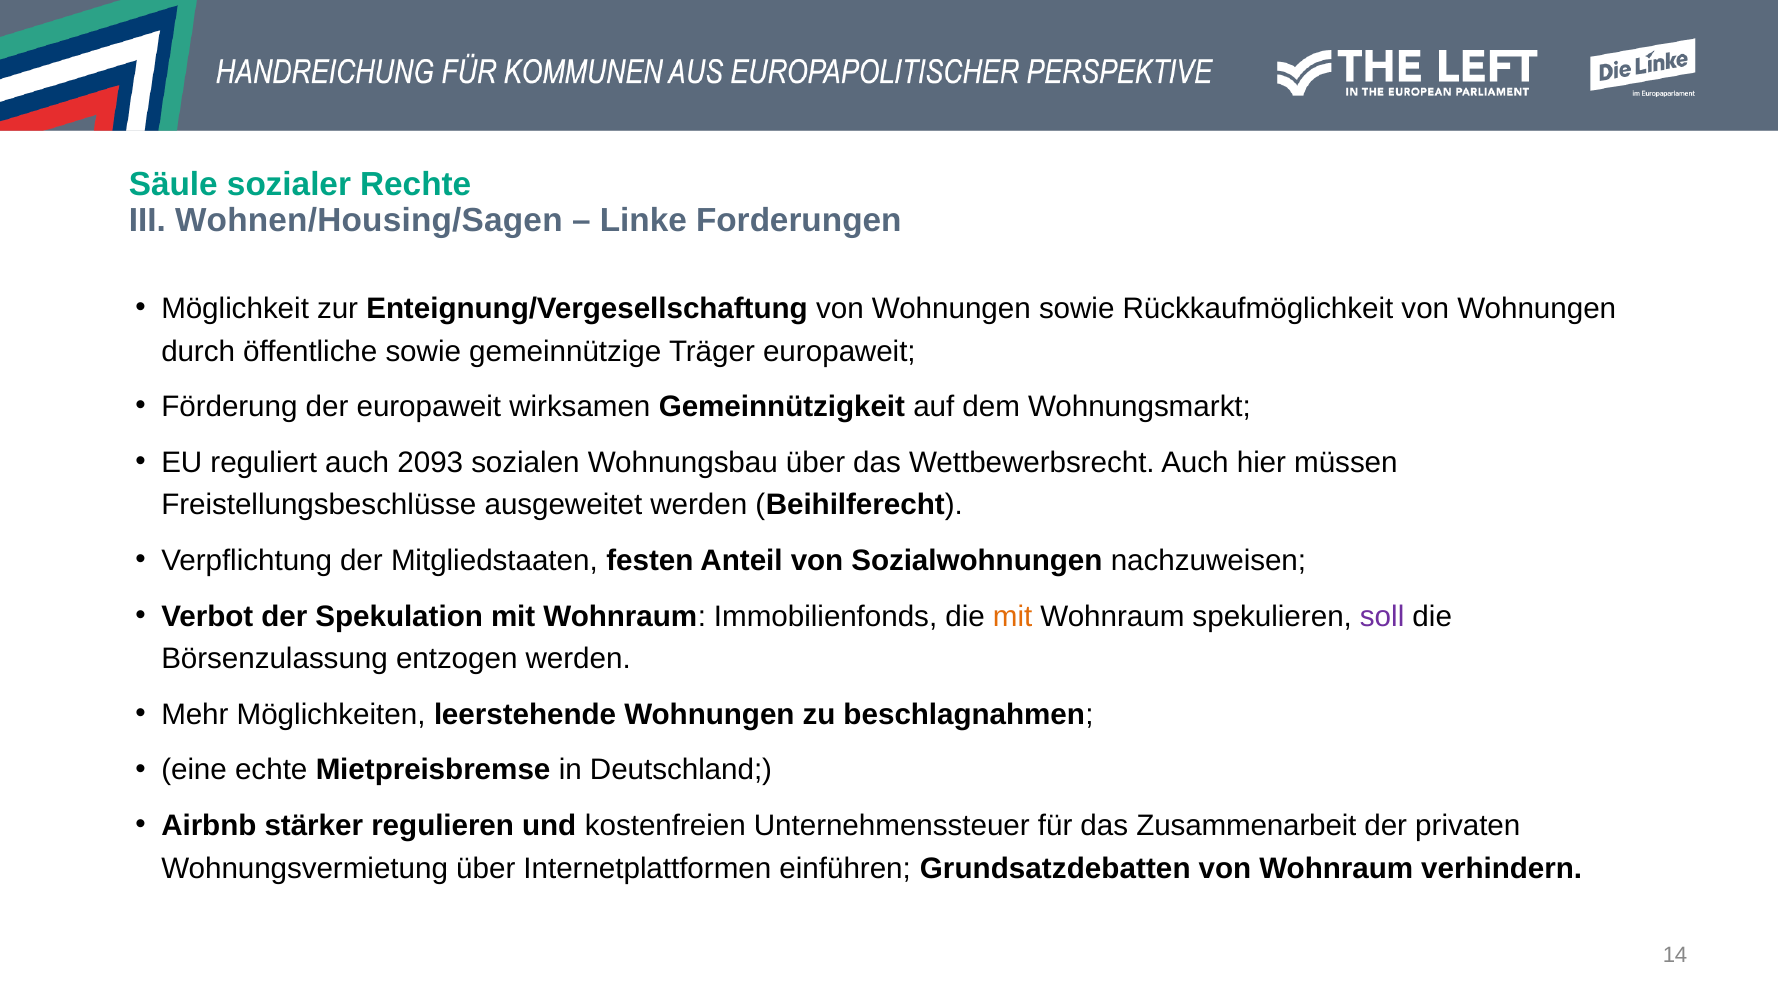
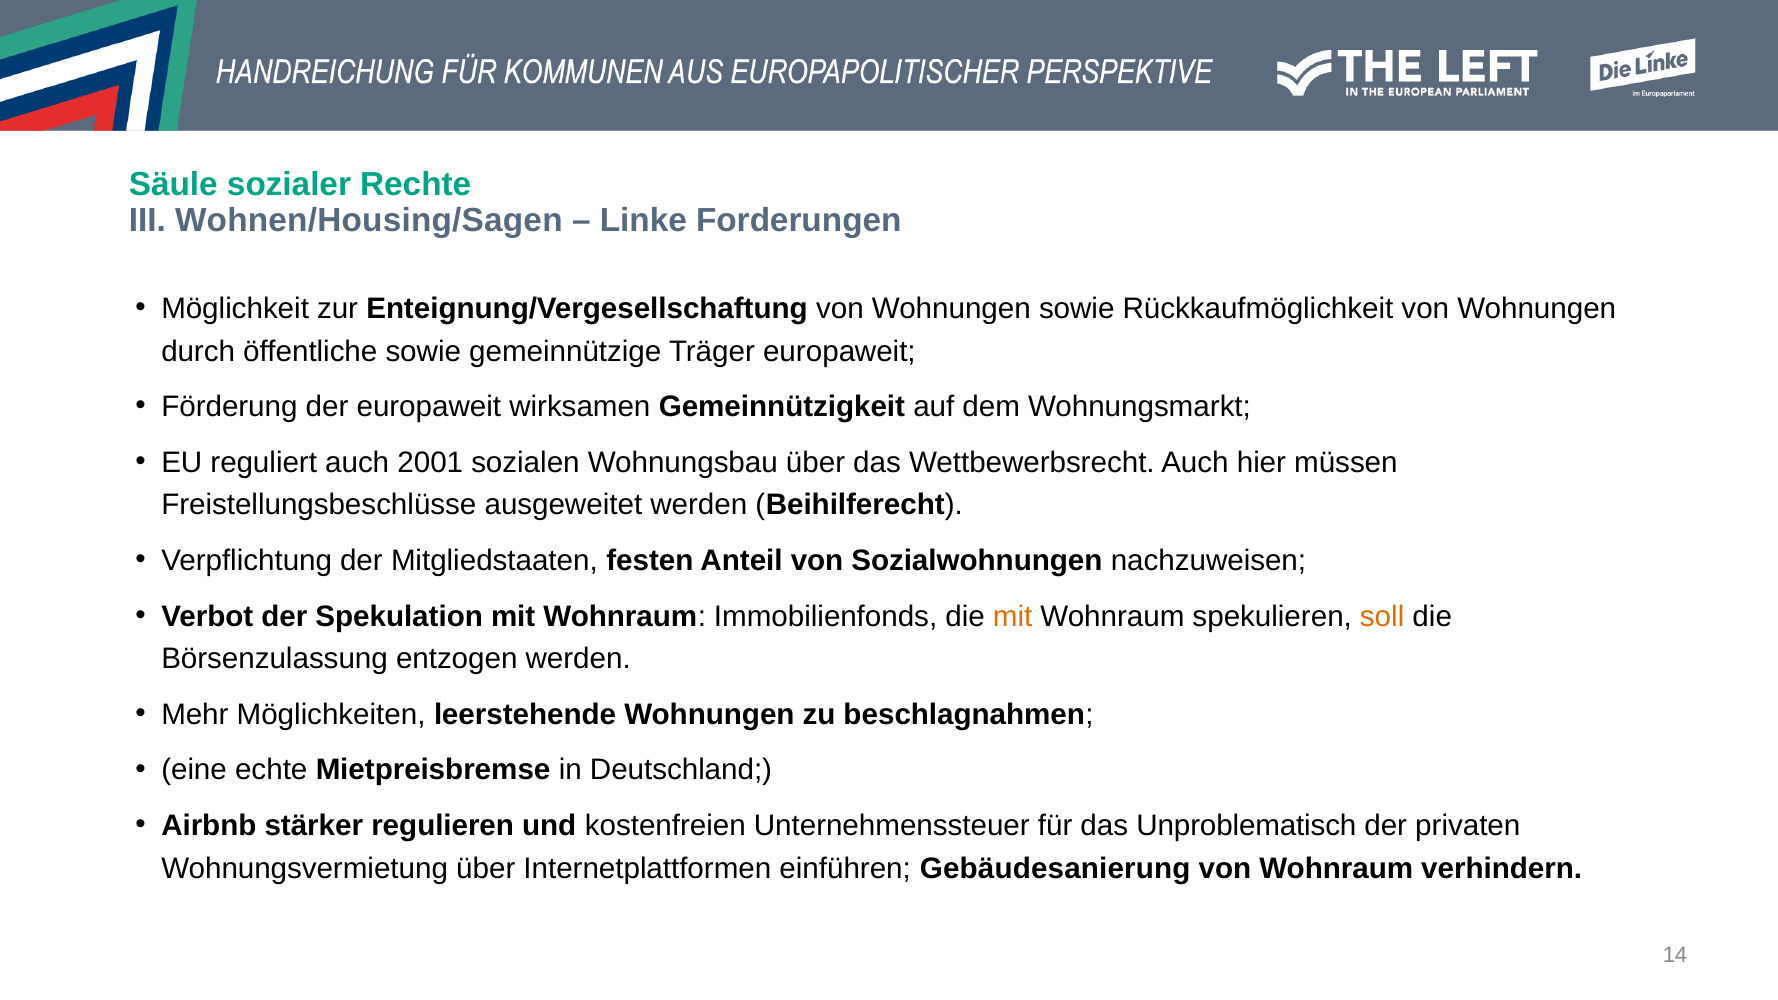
2093: 2093 -> 2001
soll colour: purple -> orange
Zusammenarbeit: Zusammenarbeit -> Unproblematisch
Grundsatzdebatten: Grundsatzdebatten -> Gebäudesanierung
